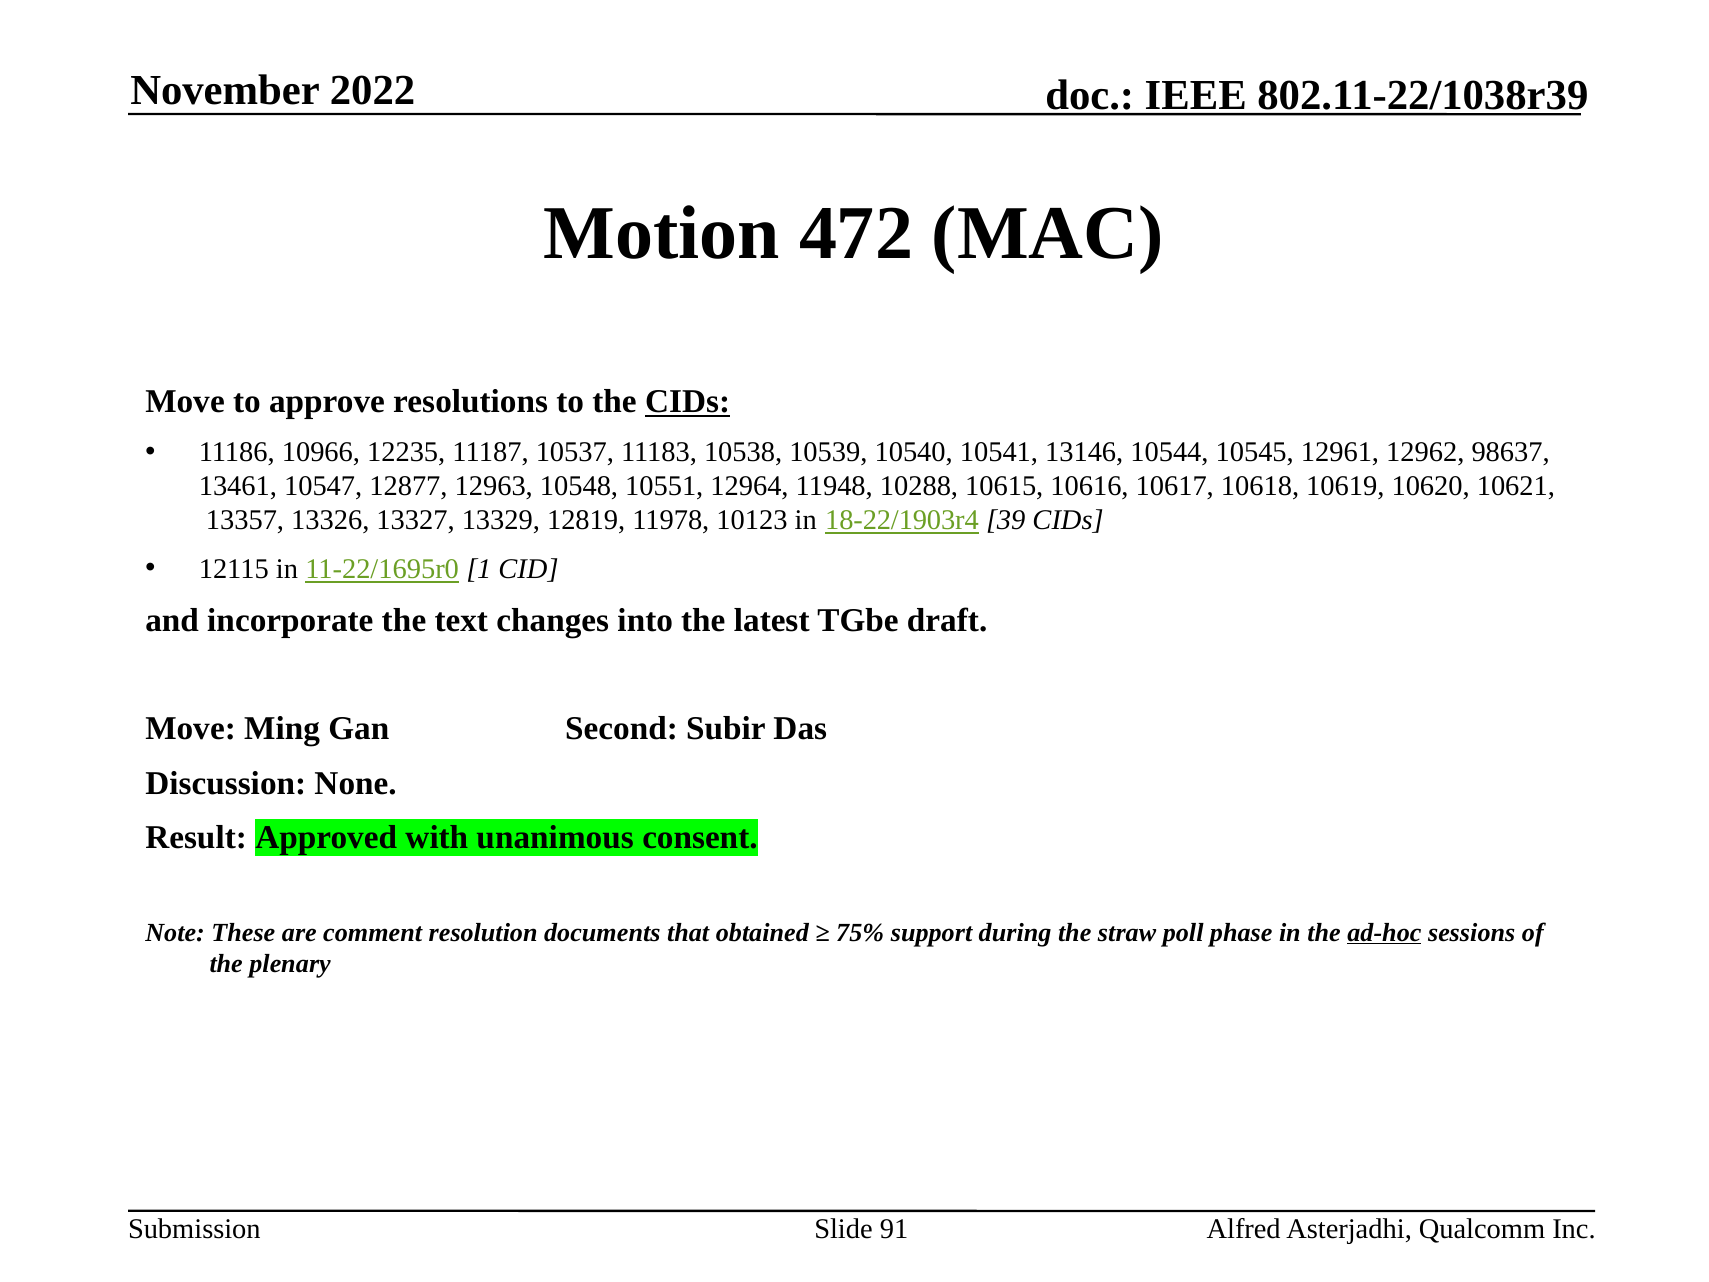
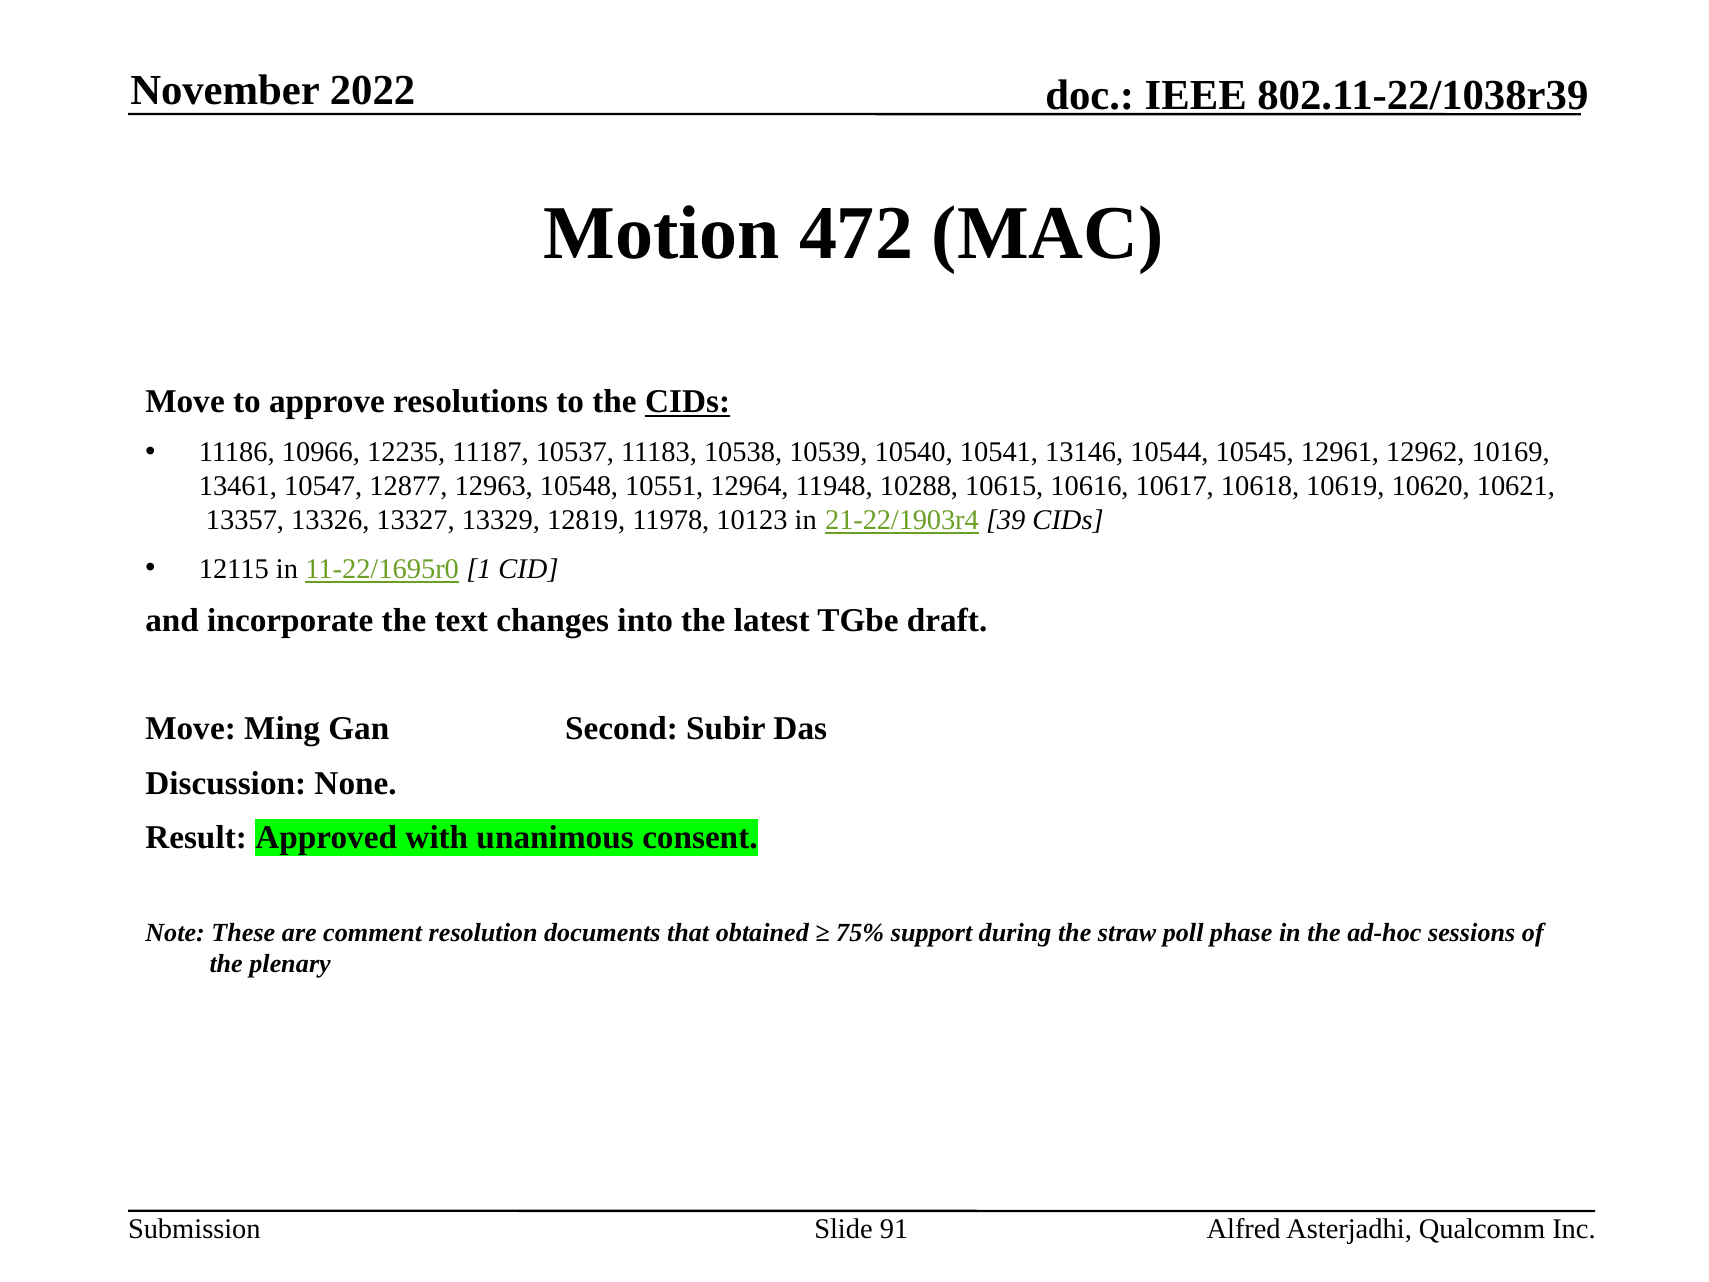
98637: 98637 -> 10169
18-22/1903r4: 18-22/1903r4 -> 21-22/1903r4
ad-hoc underline: present -> none
